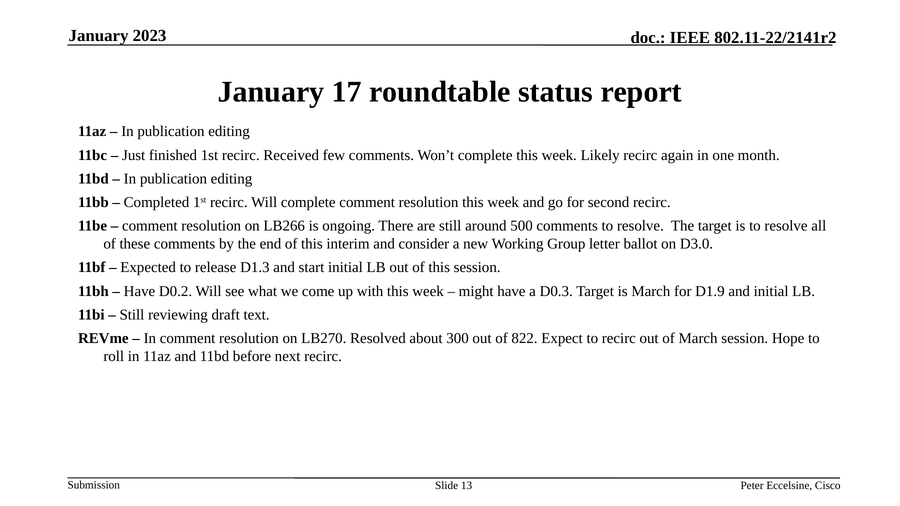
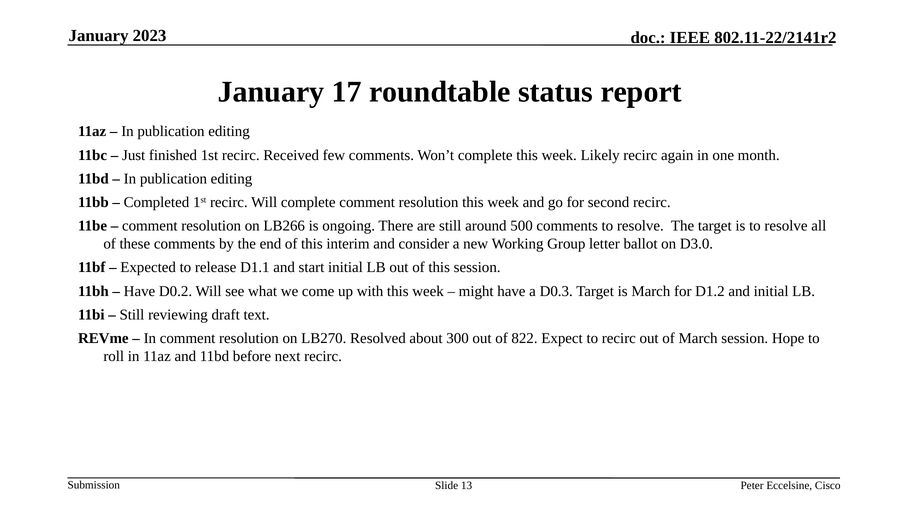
D1.3: D1.3 -> D1.1
D1.9: D1.9 -> D1.2
